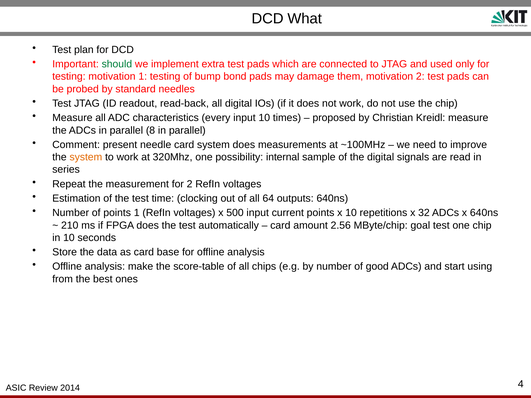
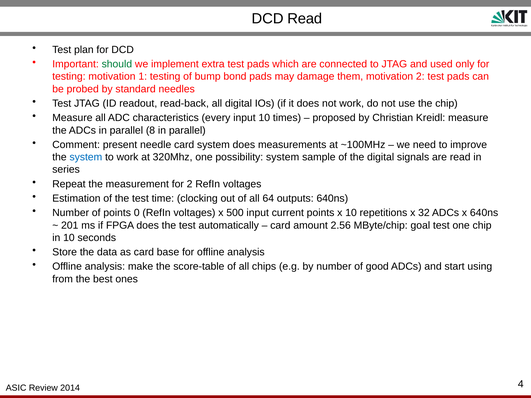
DCD What: What -> Read
system at (86, 157) colour: orange -> blue
possibility internal: internal -> system
points 1: 1 -> 0
210: 210 -> 201
